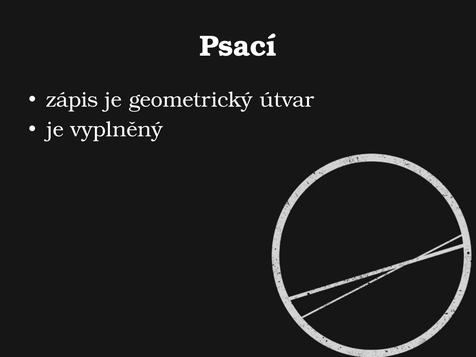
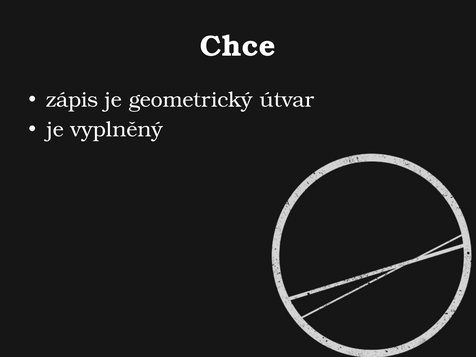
Psací: Psací -> Chce
